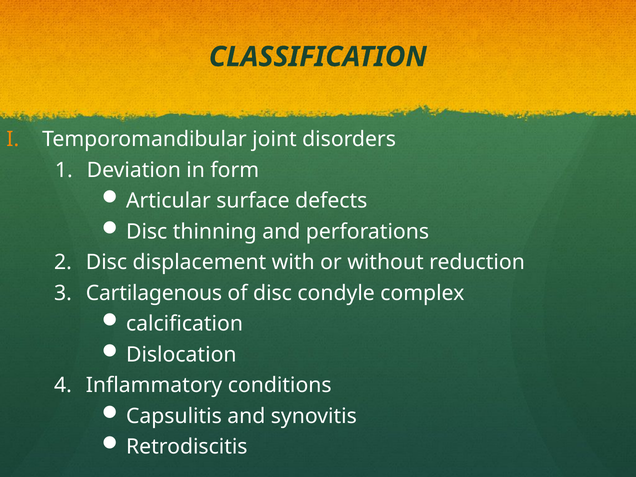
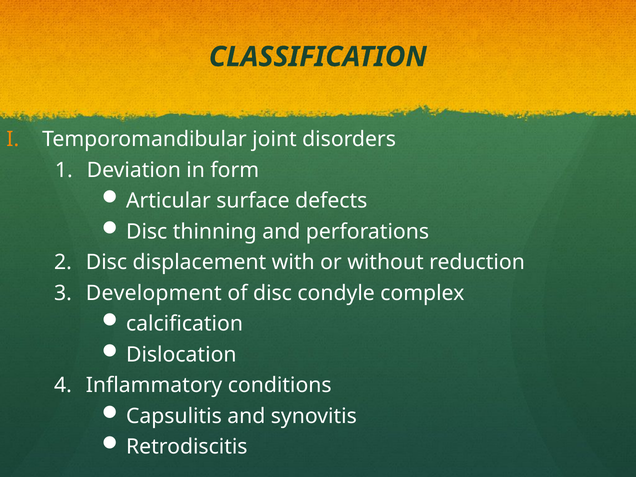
Cartilagenous: Cartilagenous -> Development
